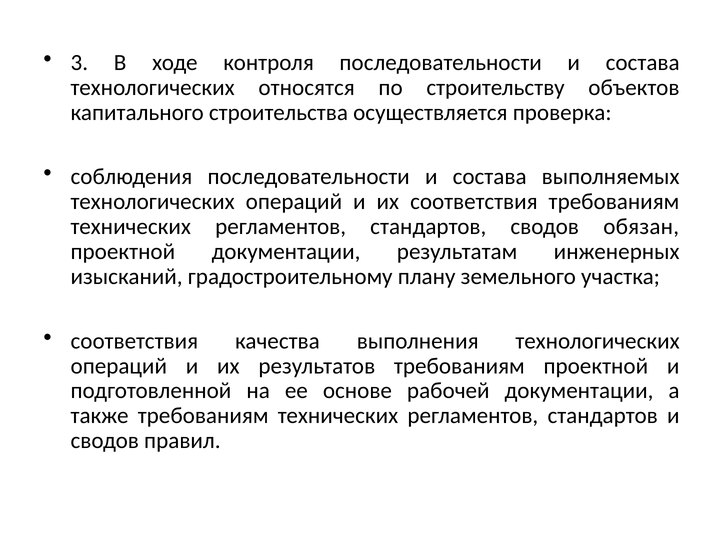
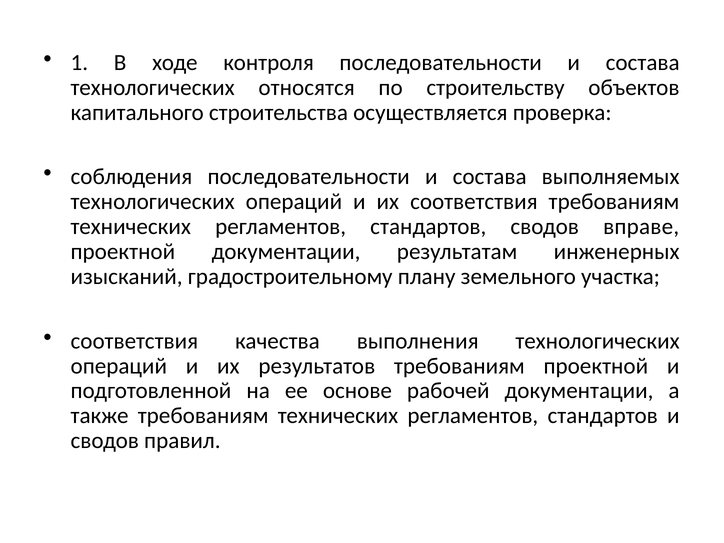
3: 3 -> 1
обязан: обязан -> вправе
